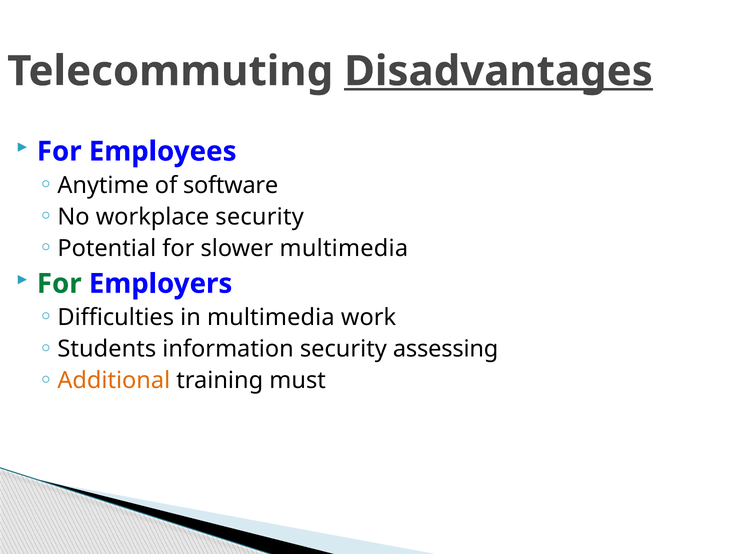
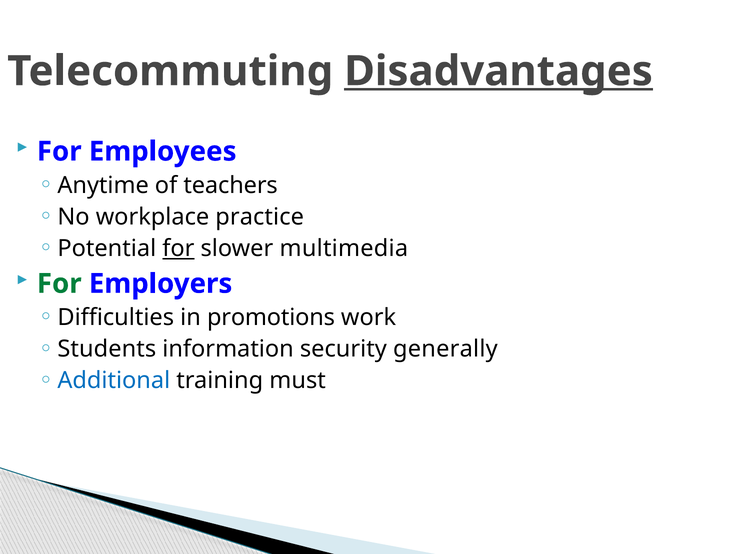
software: software -> teachers
workplace security: security -> practice
for at (178, 248) underline: none -> present
in multimedia: multimedia -> promotions
assessing: assessing -> generally
Additional colour: orange -> blue
